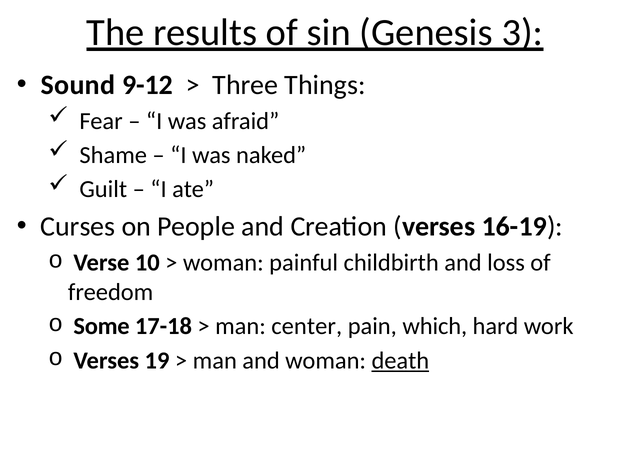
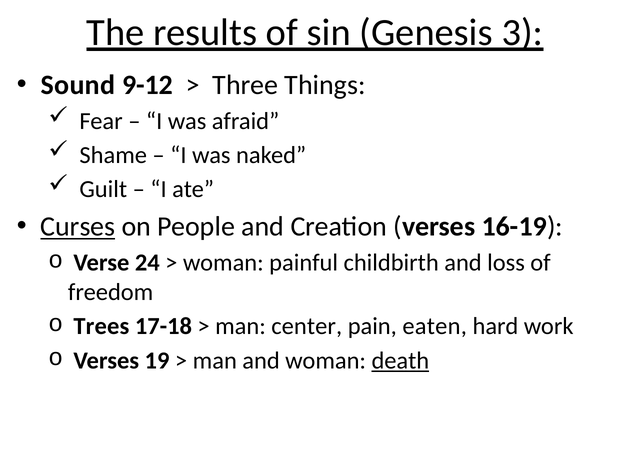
Curses underline: none -> present
10: 10 -> 24
Some: Some -> Trees
which: which -> eaten
